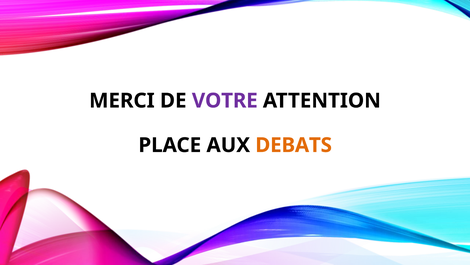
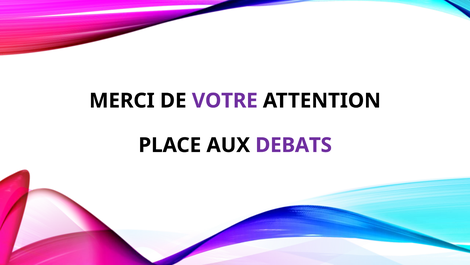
DEBATS colour: orange -> purple
